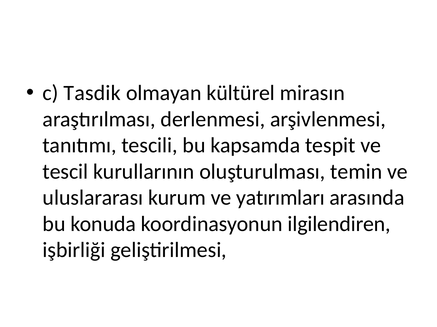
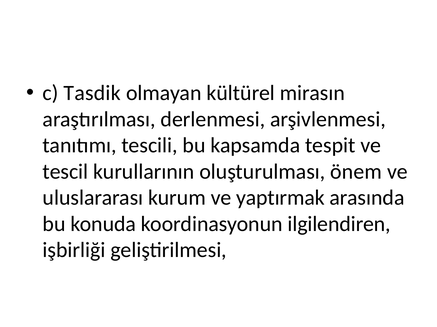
temin: temin -> önem
yatırımları: yatırımları -> yaptırmak
